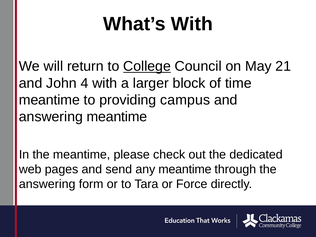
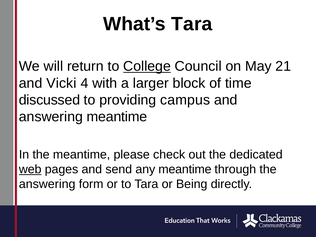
What’s With: With -> Tara
John: John -> Vicki
meantime at (49, 100): meantime -> discussed
web underline: none -> present
Force: Force -> Being
